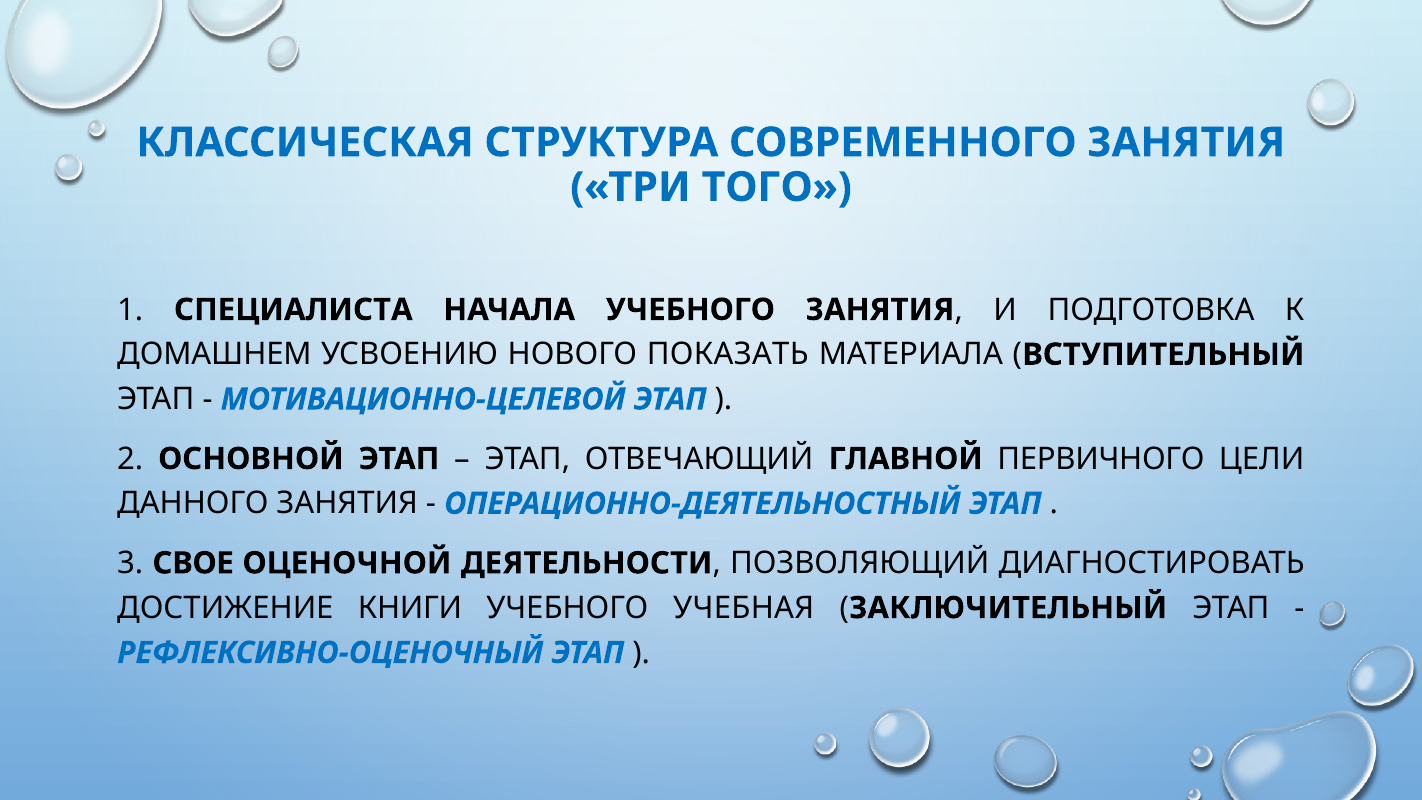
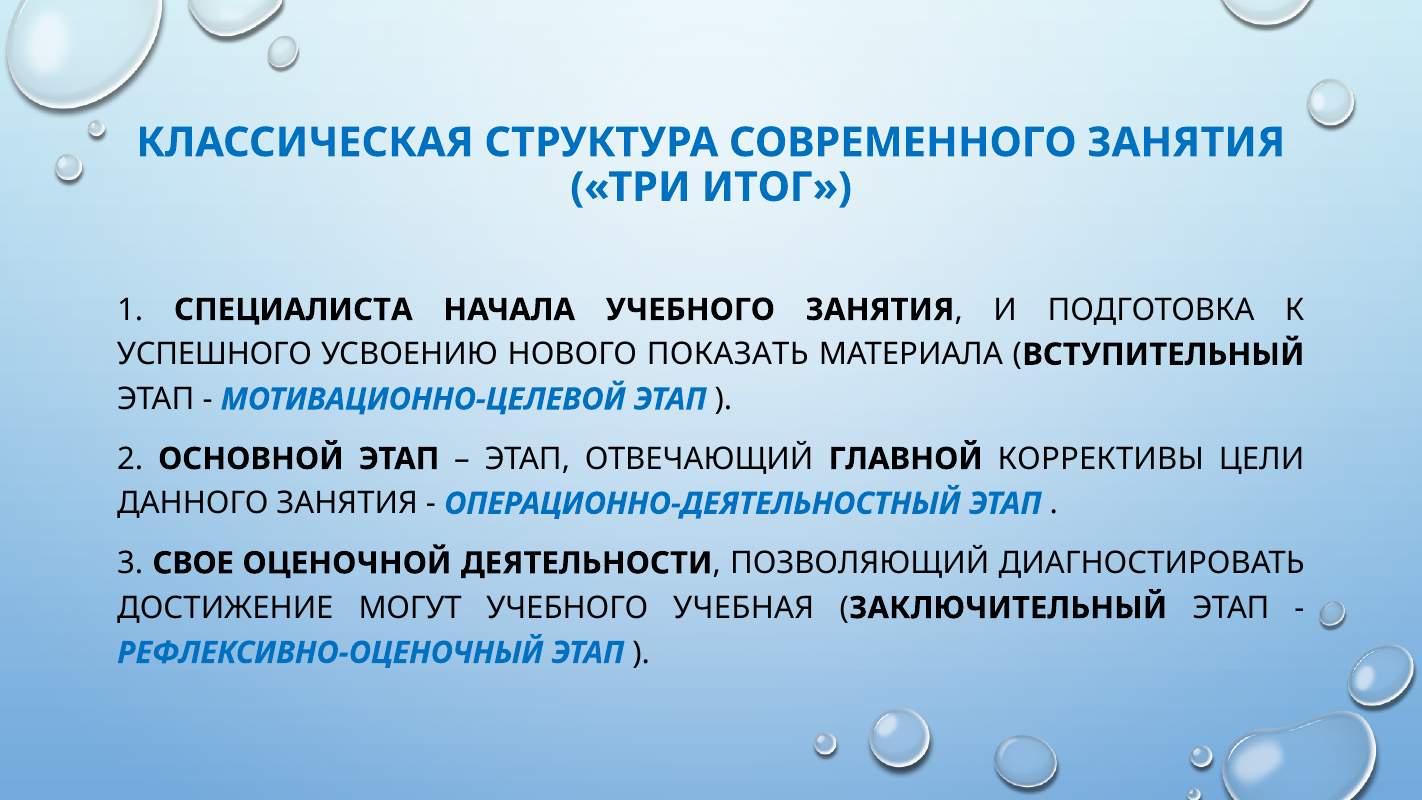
ТОГО: ТОГО -> ИТОГ
ДОМАШНЕМ: ДОМАШНЕМ -> УСПЕШНОГО
ПЕРВИЧНОГО: ПЕРВИЧНОГО -> КОРРЕКТИВЫ
КНИГИ: КНИГИ -> МОГУТ
